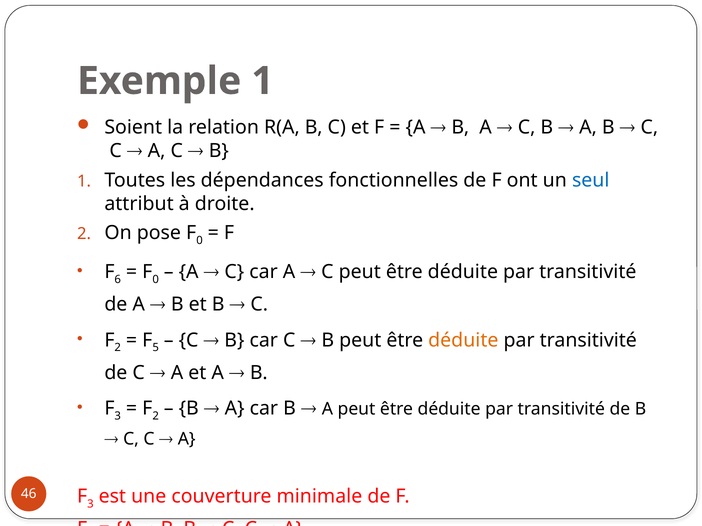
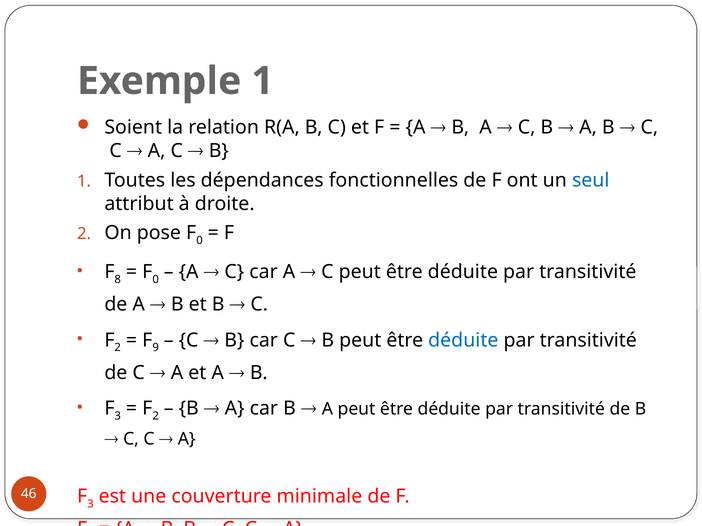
6: 6 -> 8
5: 5 -> 9
déduite at (463, 340) colour: orange -> blue
